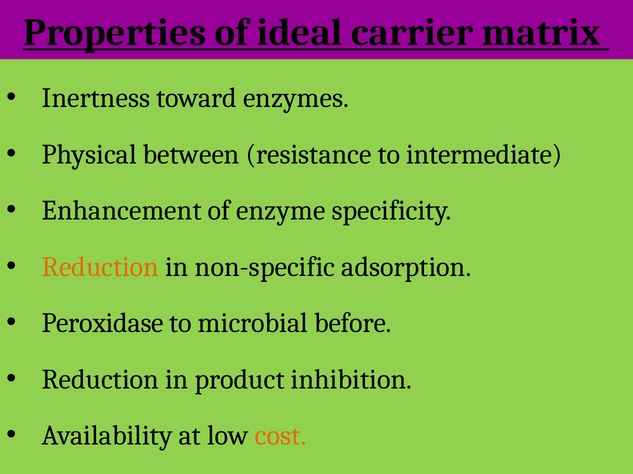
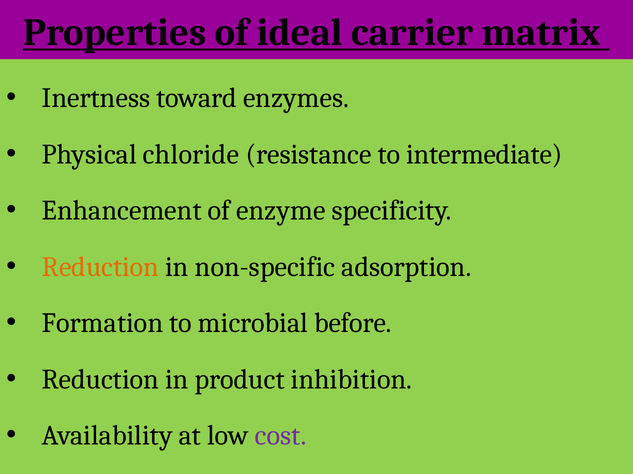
between: between -> chloride
Peroxidase: Peroxidase -> Formation
cost colour: orange -> purple
